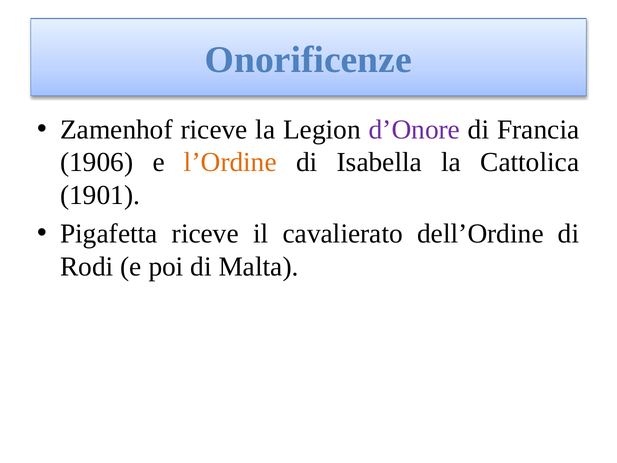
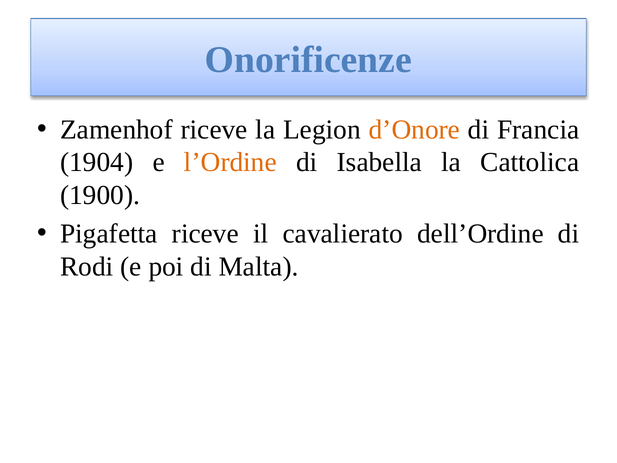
d’Onore colour: purple -> orange
1906: 1906 -> 1904
1901: 1901 -> 1900
